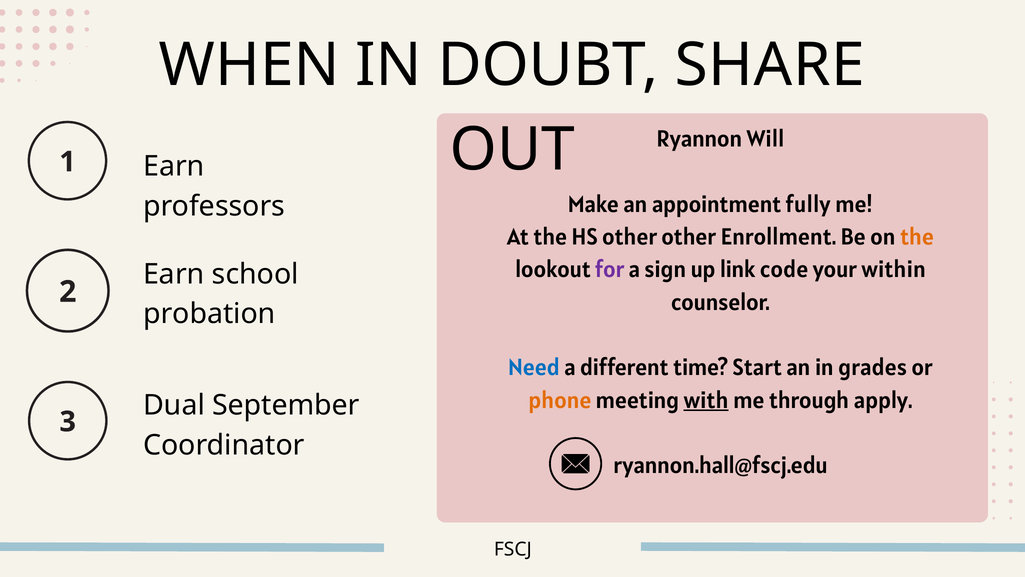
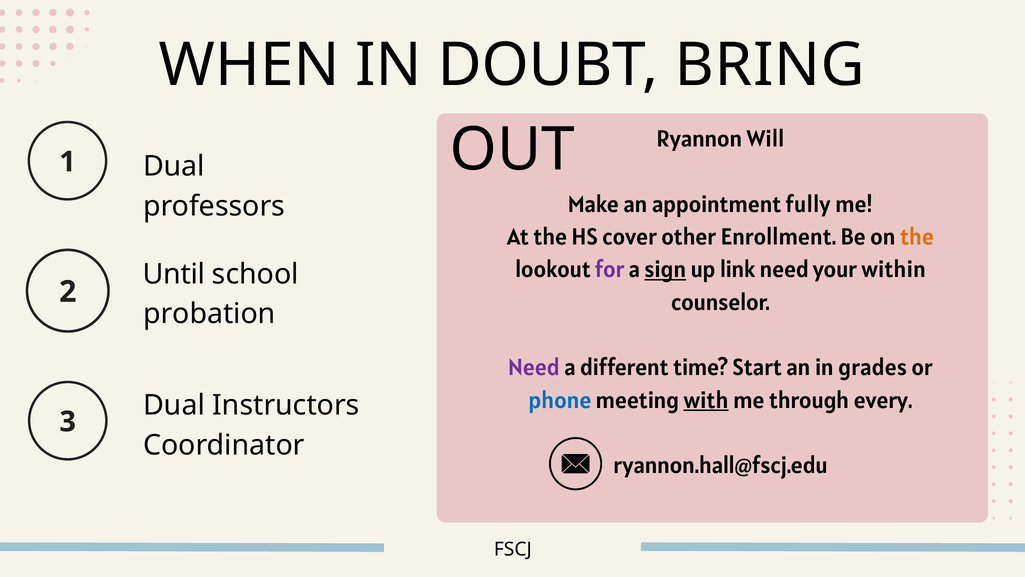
SHARE: SHARE -> BRING
Earn at (174, 166): Earn -> Dual
HS other: other -> cover
sign underline: none -> present
link code: code -> need
Earn at (174, 274): Earn -> Until
Need at (534, 367) colour: blue -> purple
phone colour: orange -> blue
apply: apply -> every
September: September -> Instructors
